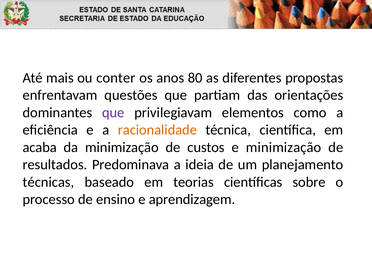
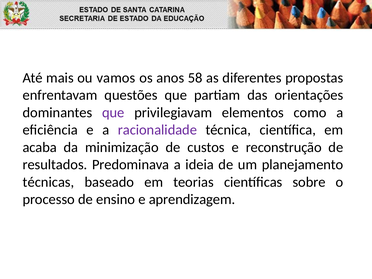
conter: conter -> vamos
80: 80 -> 58
racionalidade colour: orange -> purple
e minimização: minimização -> reconstrução
